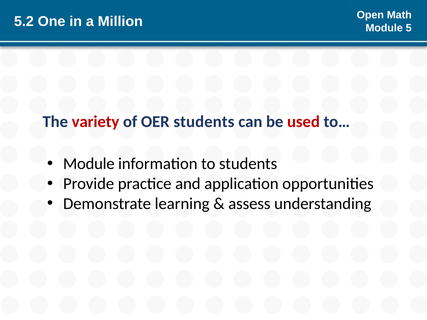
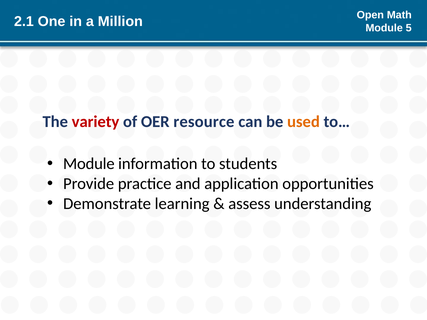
5.2: 5.2 -> 2.1
OER students: students -> resource
used colour: red -> orange
